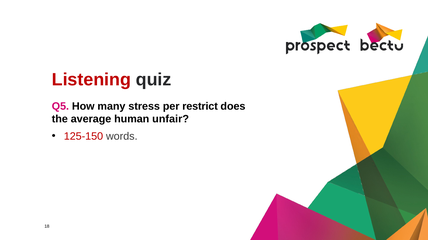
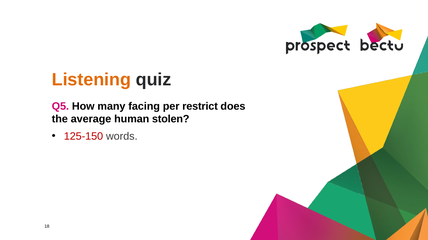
Listening colour: red -> orange
stress: stress -> facing
unfair: unfair -> stolen
